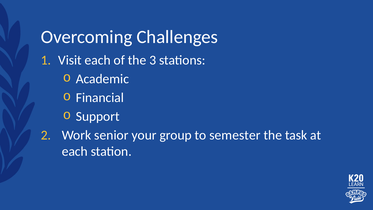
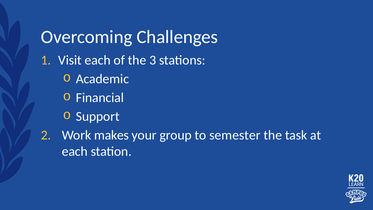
senior: senior -> makes
